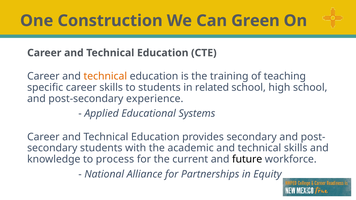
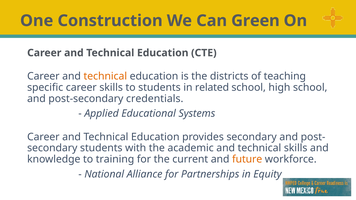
training: training -> districts
experience: experience -> credentials
process: process -> training
future colour: black -> orange
